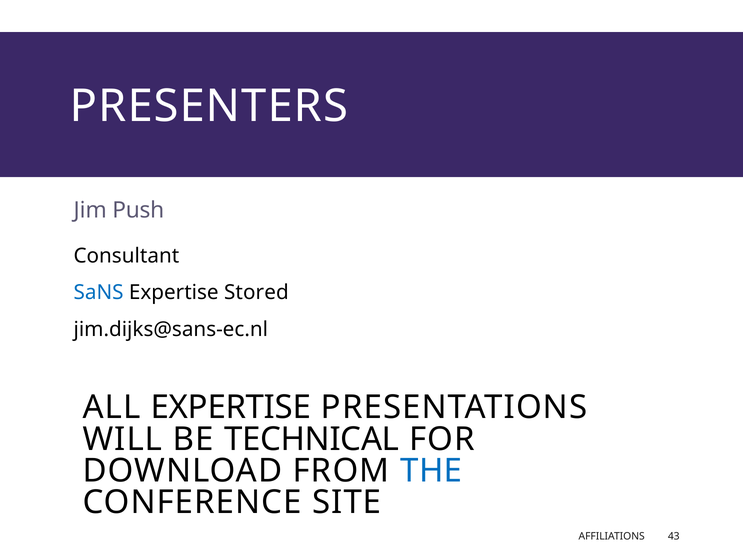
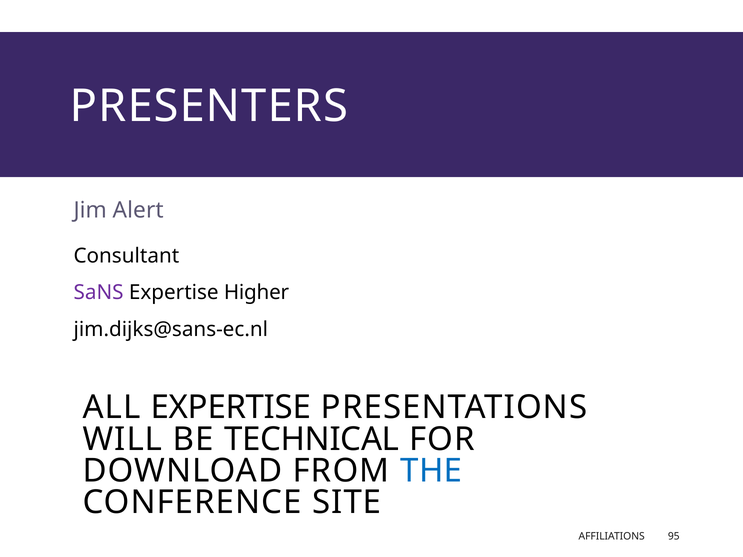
Push: Push -> Alert
SaNS colour: blue -> purple
Stored: Stored -> Higher
43: 43 -> 95
